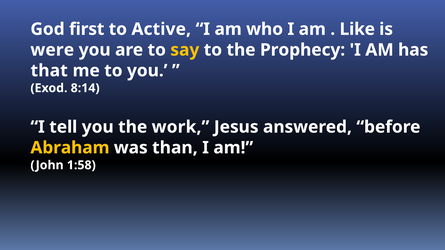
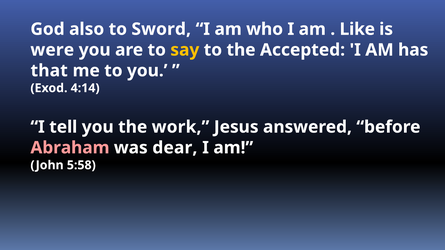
first: first -> also
Active: Active -> Sword
Prophecy: Prophecy -> Accepted
8:14: 8:14 -> 4:14
Abraham colour: yellow -> pink
than: than -> dear
1:58: 1:58 -> 5:58
